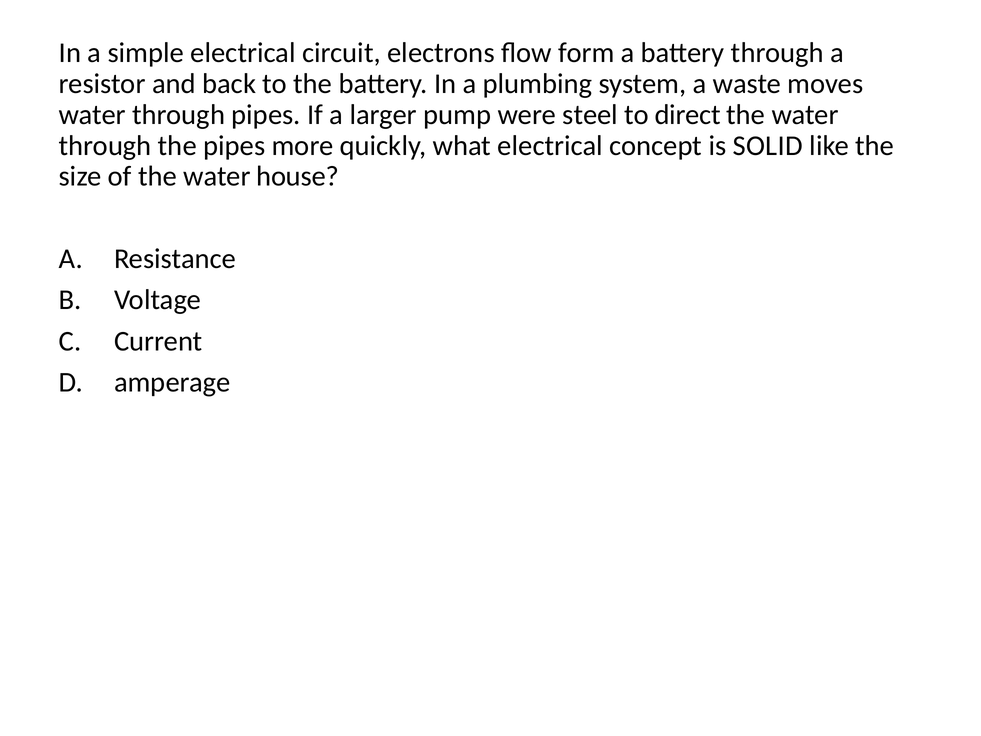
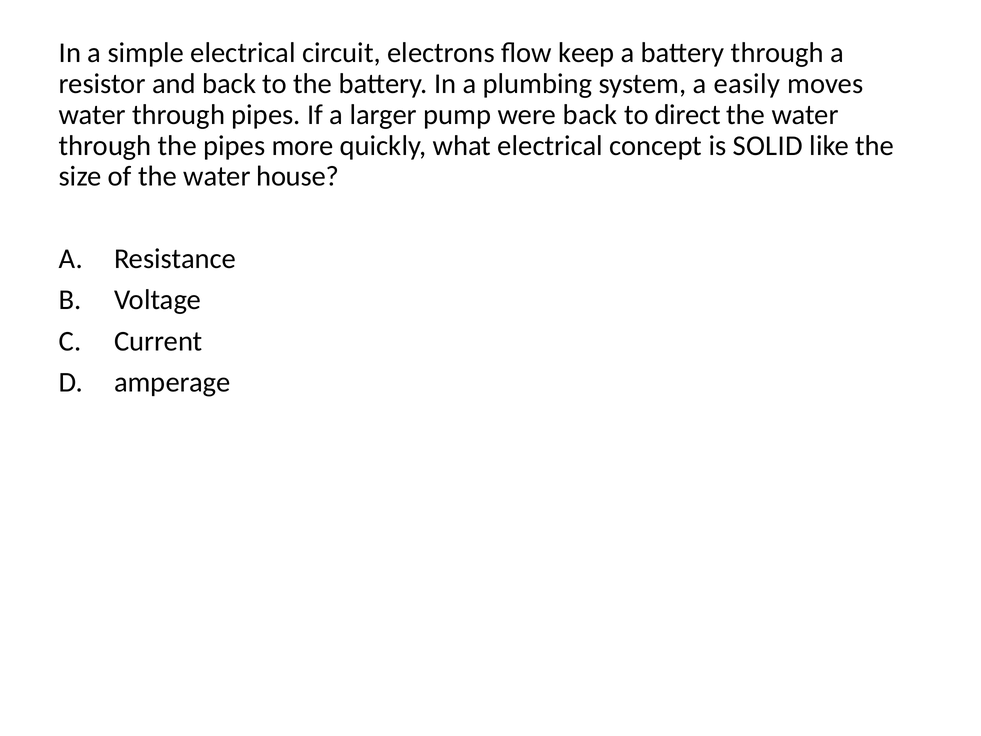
form: form -> keep
waste: waste -> easily
were steel: steel -> back
